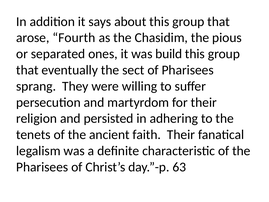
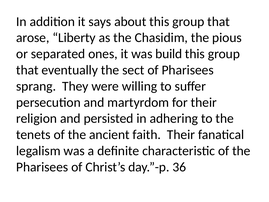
Fourth: Fourth -> Liberty
63: 63 -> 36
